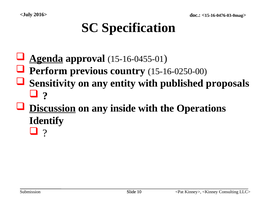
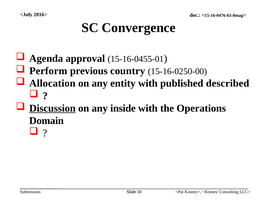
Specification: Specification -> Convergence
Agenda underline: present -> none
Sensitivity: Sensitivity -> Allocation
proposals: proposals -> described
Identify: Identify -> Domain
